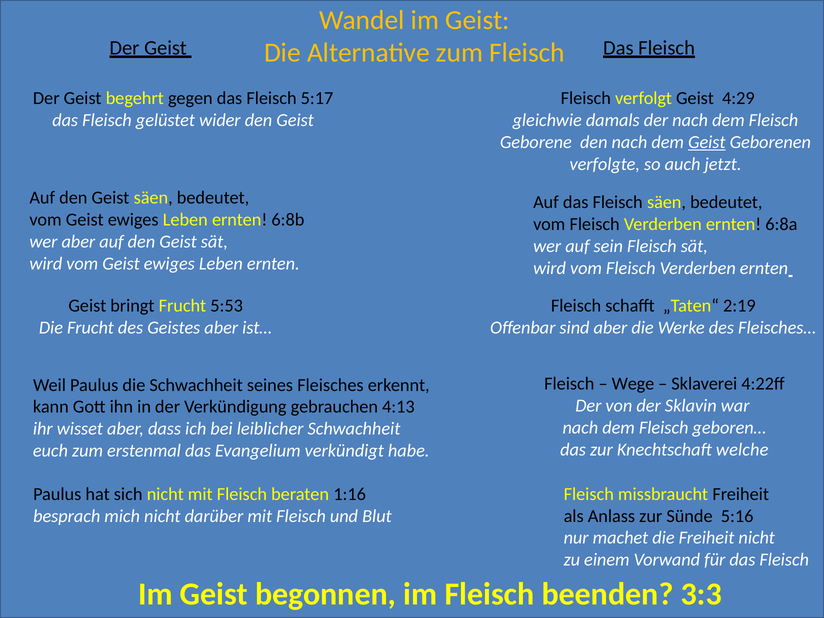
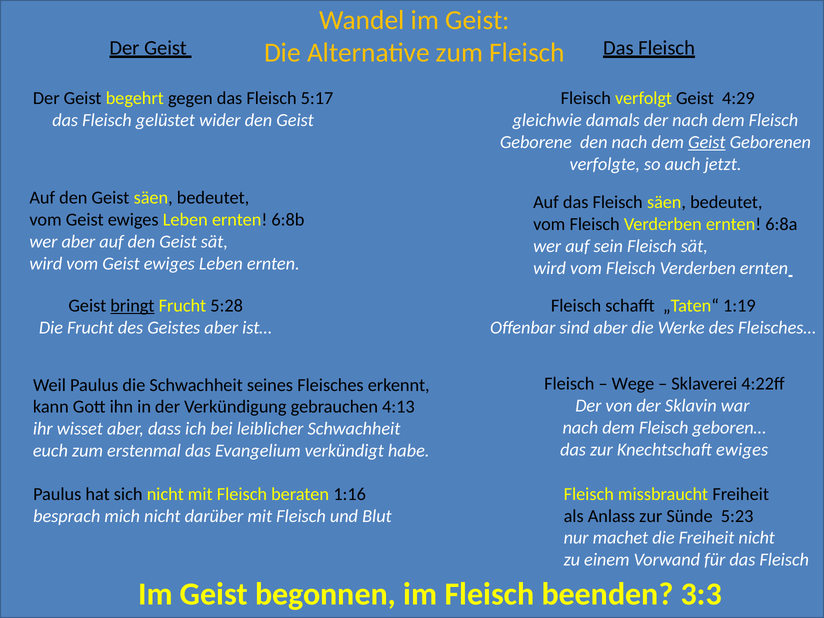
bringt underline: none -> present
5:53: 5:53 -> 5:28
2:19: 2:19 -> 1:19
Knechtschaft welche: welche -> ewiges
5:16: 5:16 -> 5:23
